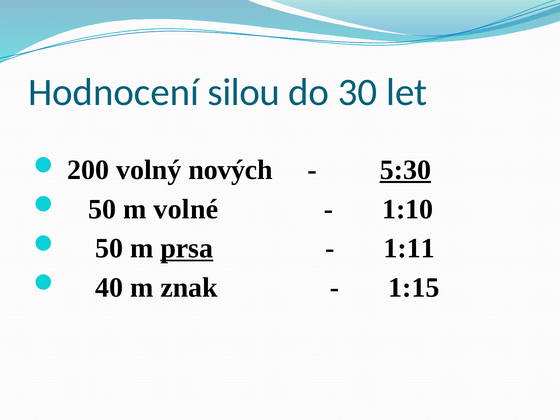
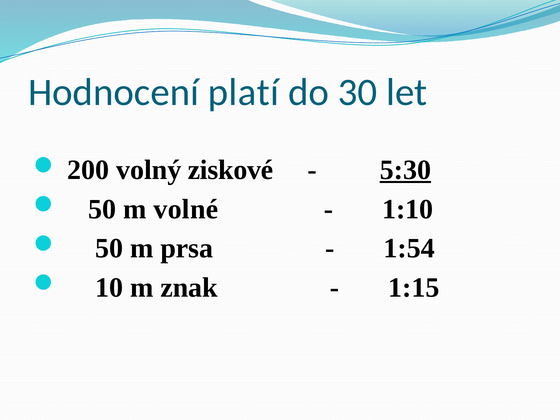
silou: silou -> platí
nových: nových -> ziskové
prsa underline: present -> none
1:11: 1:11 -> 1:54
40: 40 -> 10
